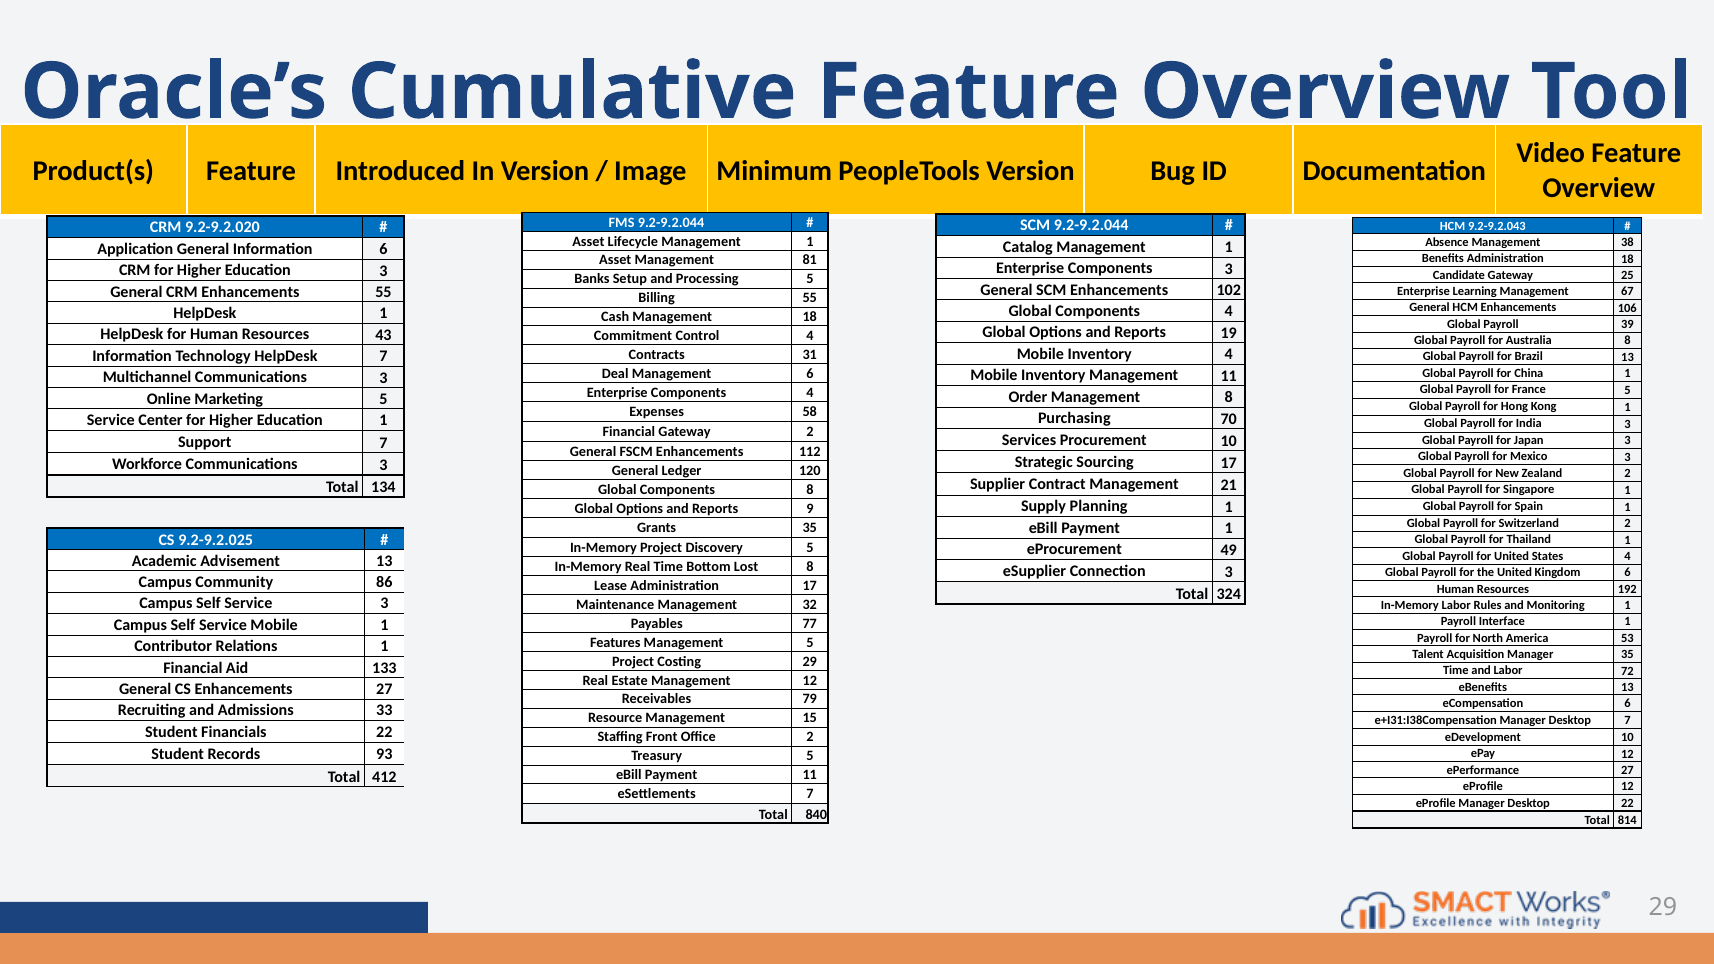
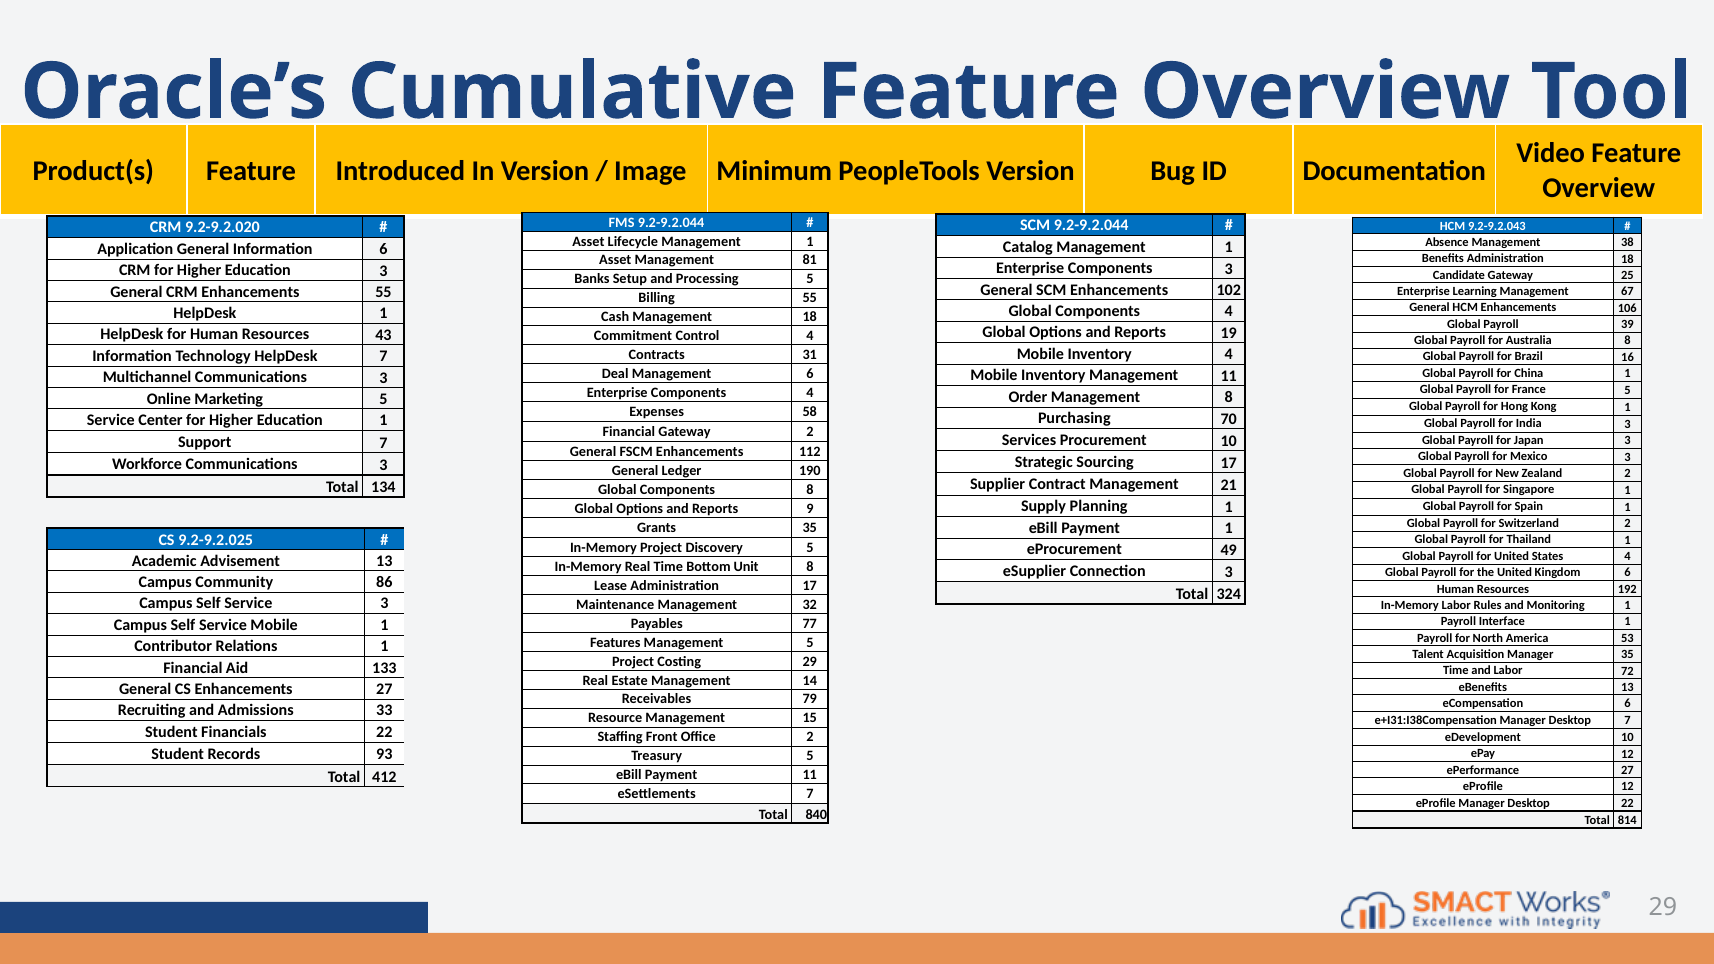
Brazil 13: 13 -> 16
120: 120 -> 190
Lost: Lost -> Unit
Management 12: 12 -> 14
